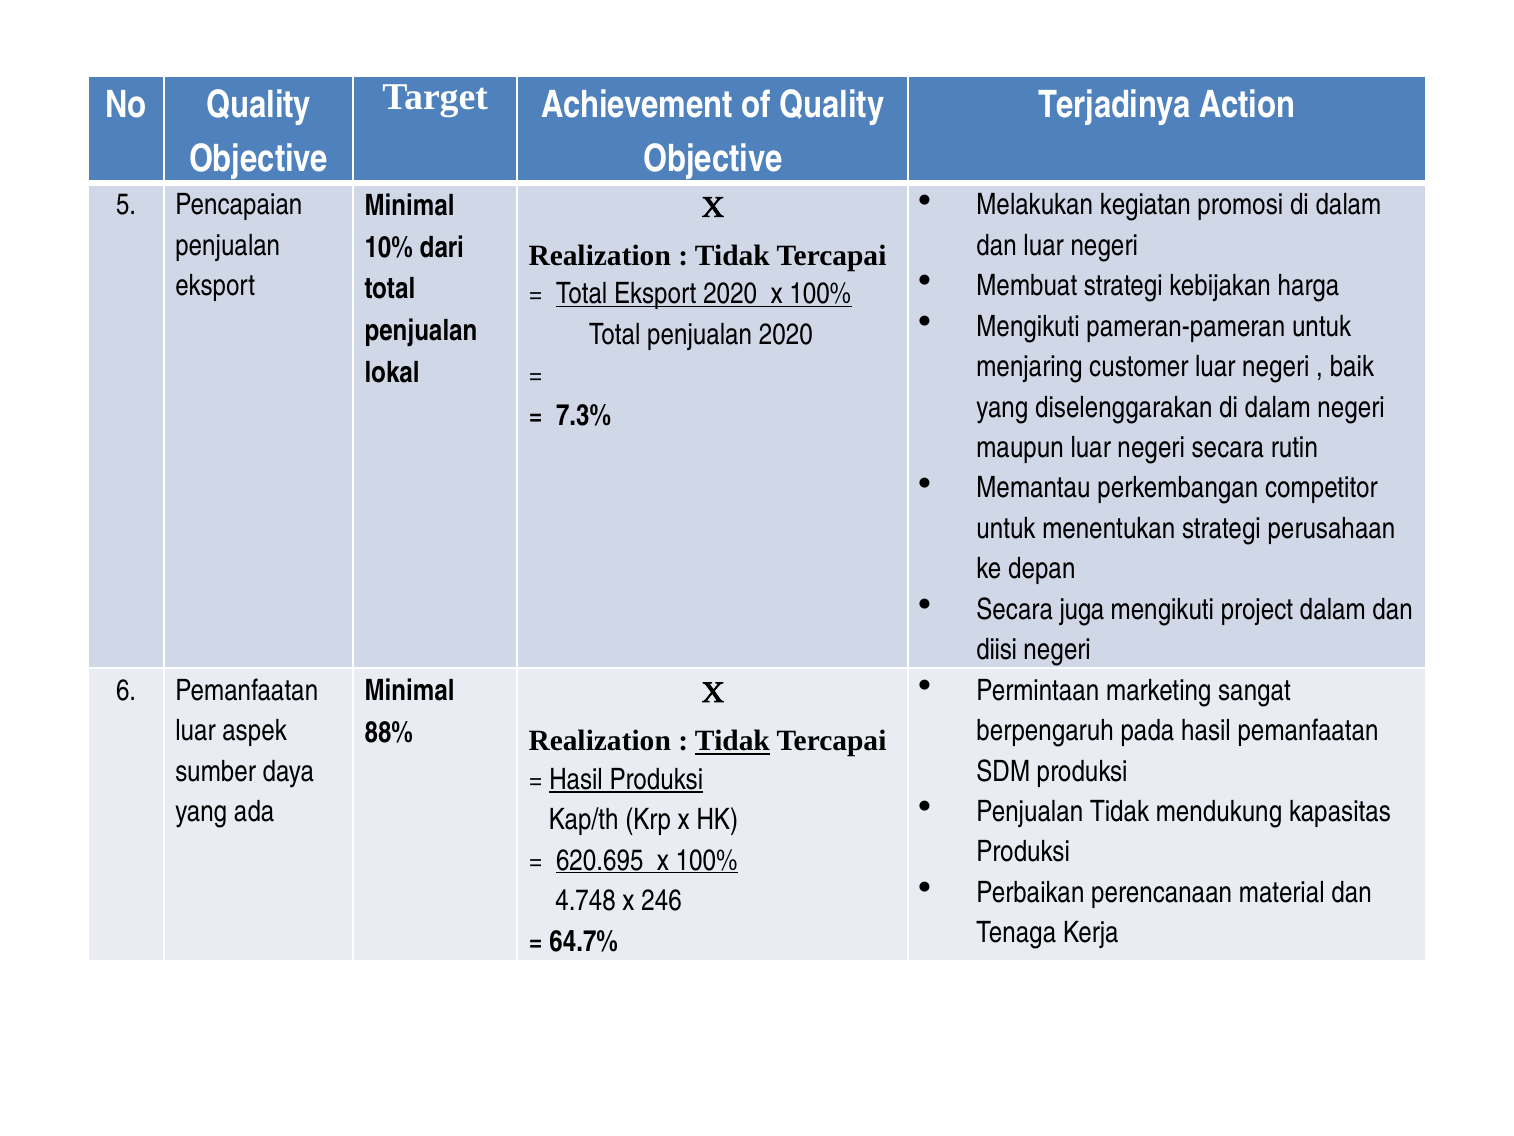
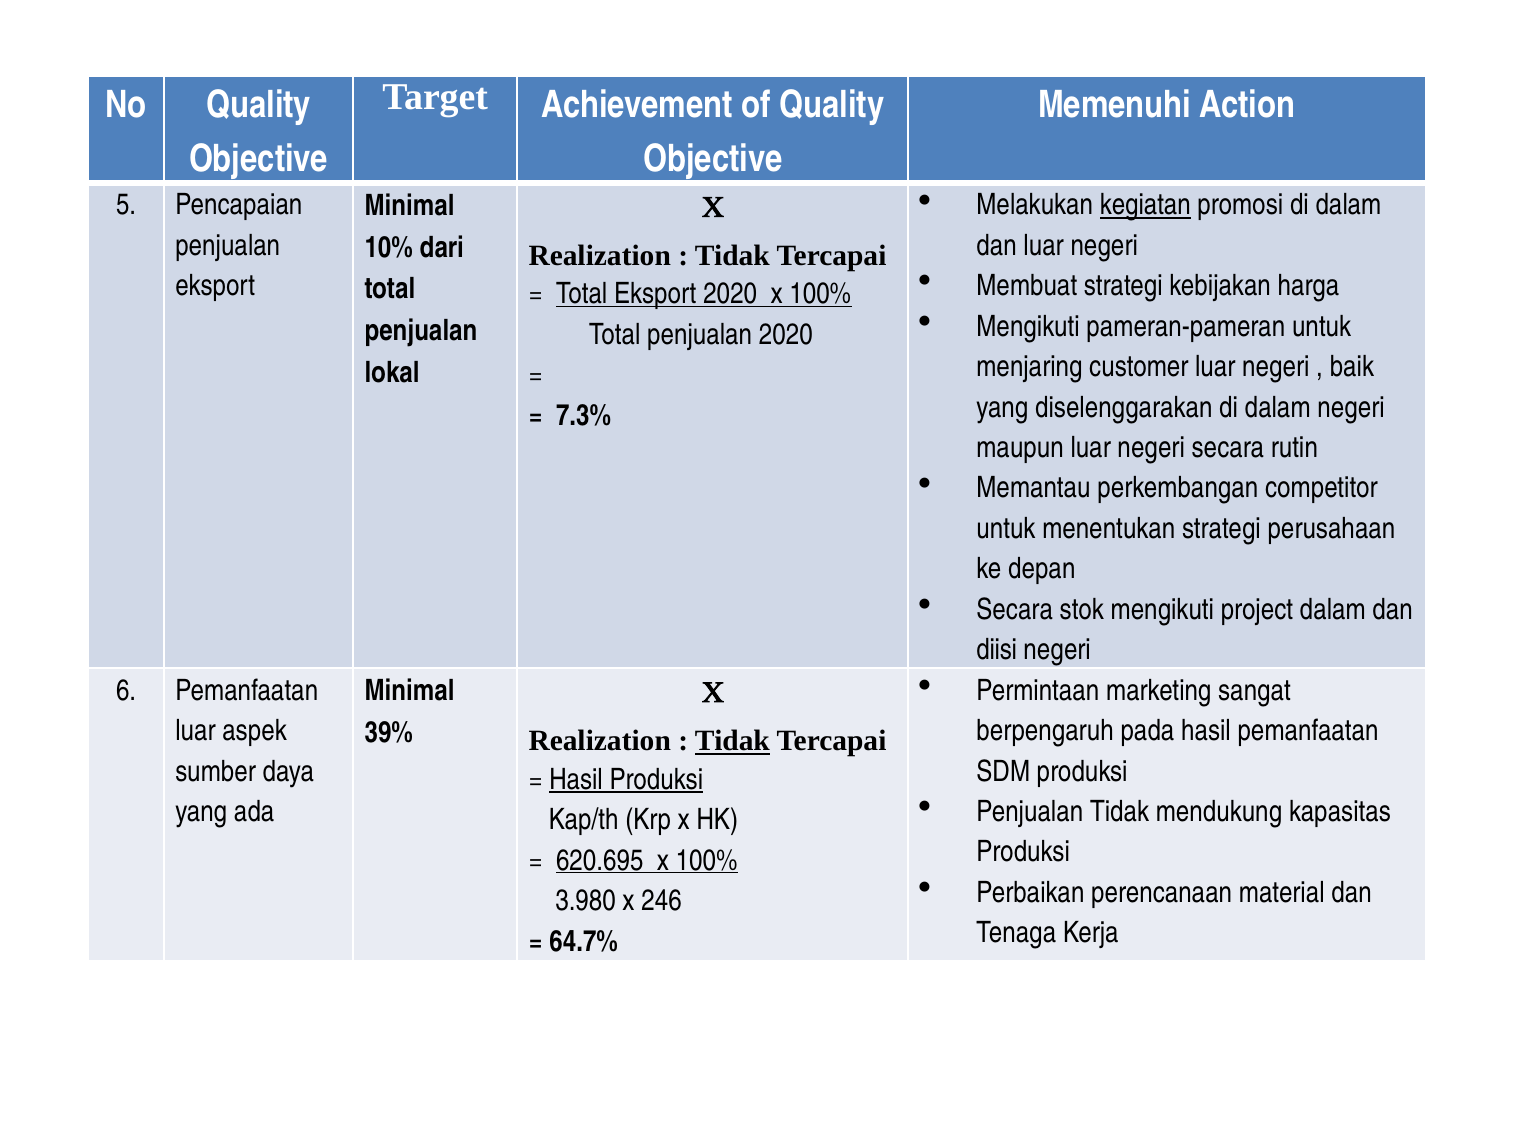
Terjadinya: Terjadinya -> Memenuhi
kegiatan underline: none -> present
juga: juga -> stok
88%: 88% -> 39%
4.748: 4.748 -> 3.980
